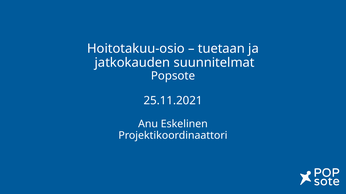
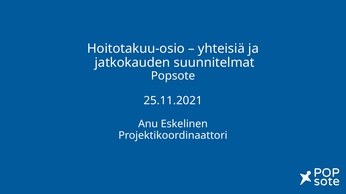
tuetaan: tuetaan -> yhteisiä
